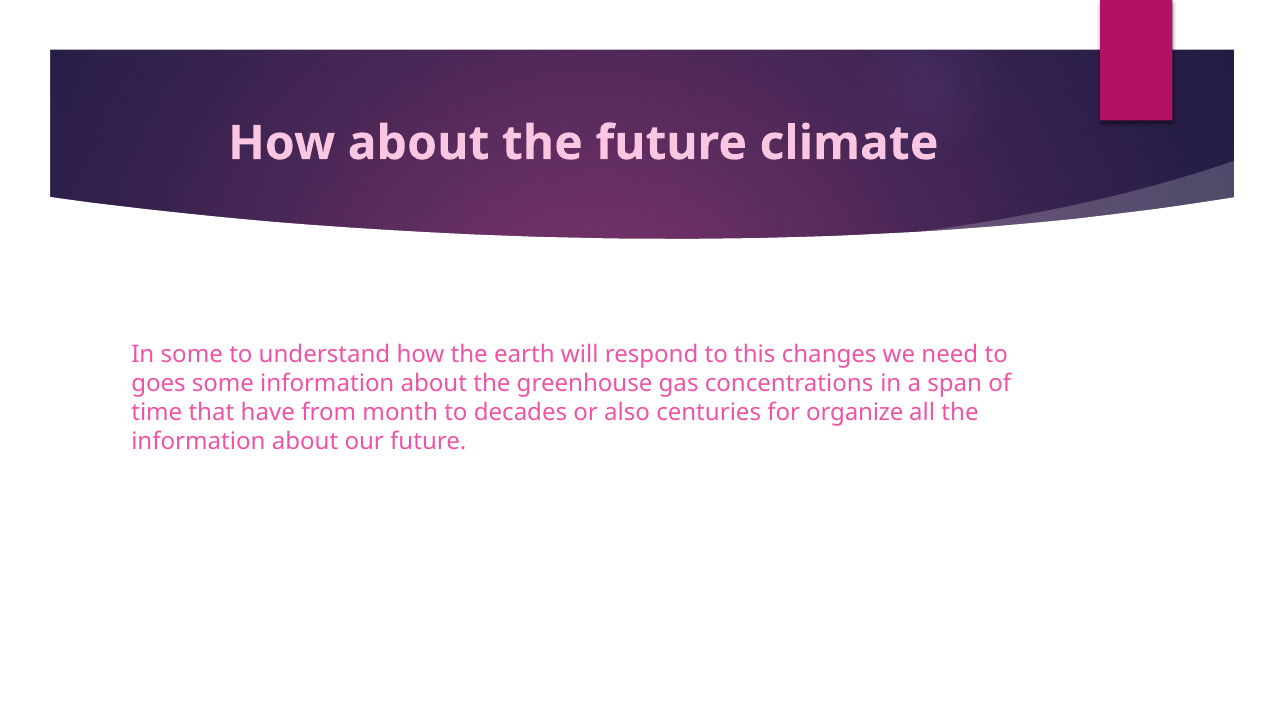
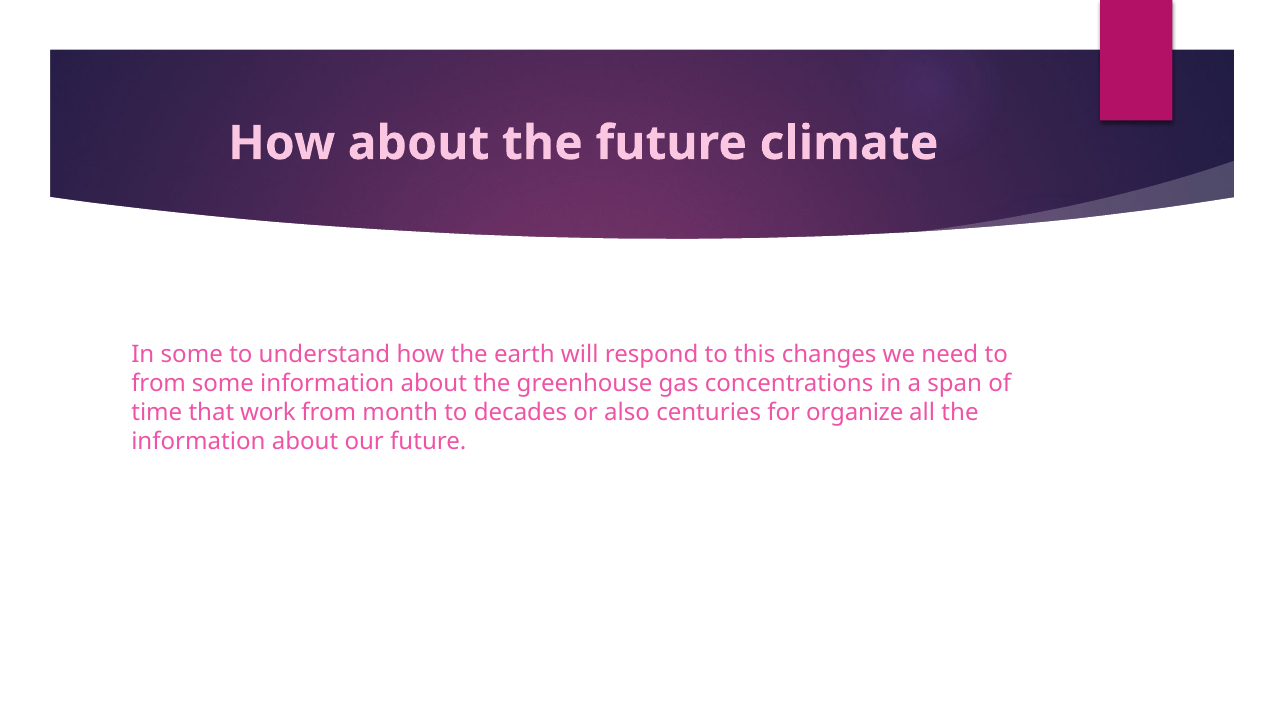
goes at (159, 383): goes -> from
have: have -> work
